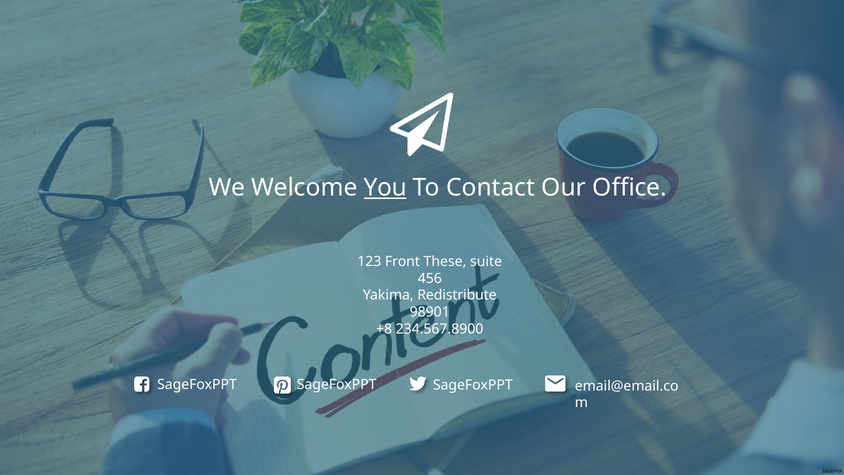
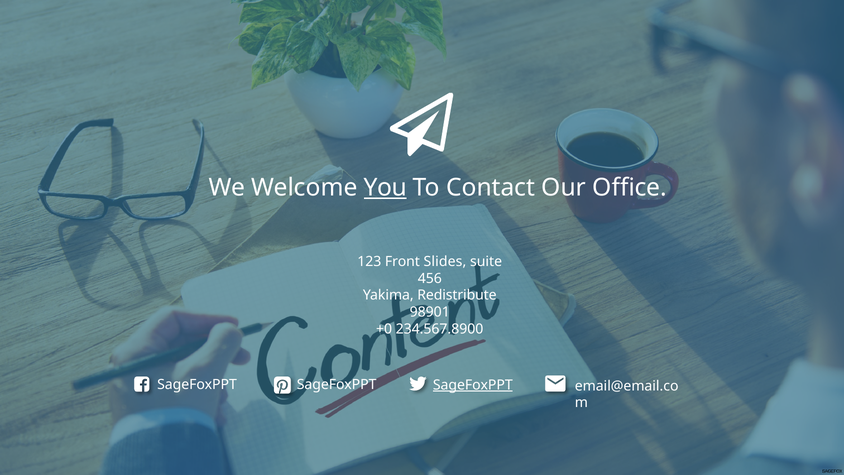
These: These -> Slides
+8: +8 -> +0
SageFoxPPT at (473, 385) underline: none -> present
